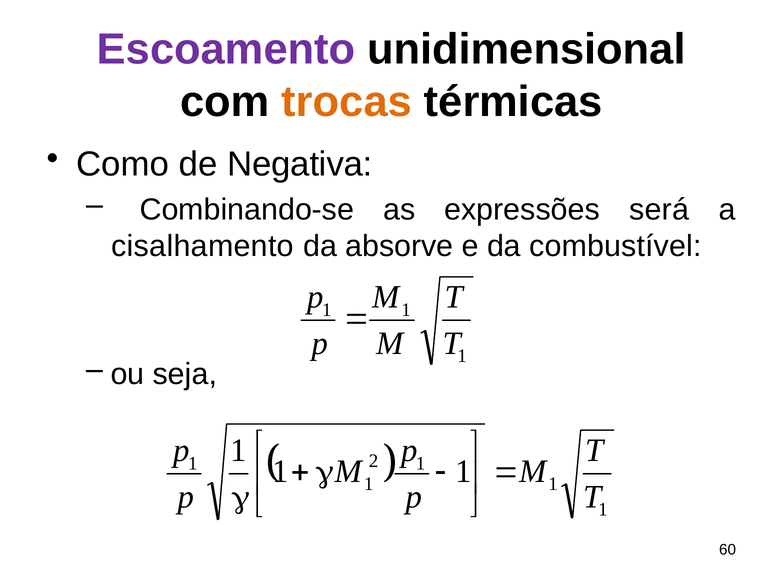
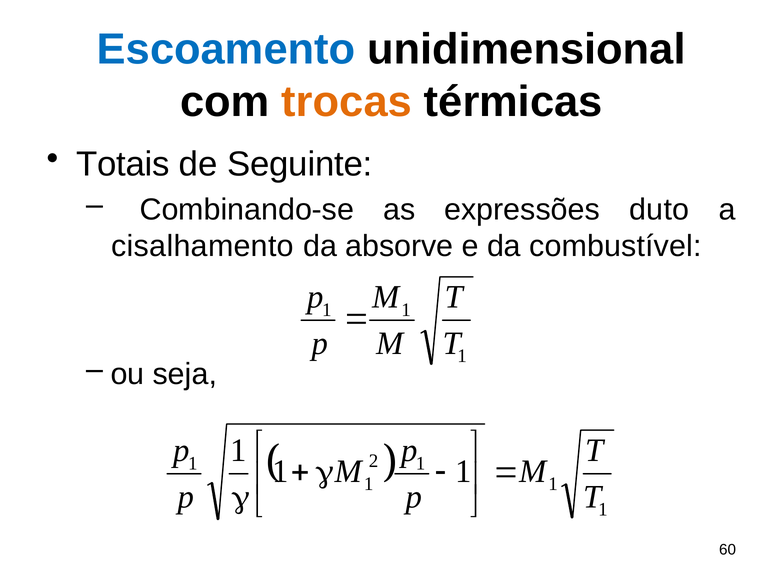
Escoamento colour: purple -> blue
Como: Como -> Totais
Negativa: Negativa -> Seguinte
será: será -> duto
